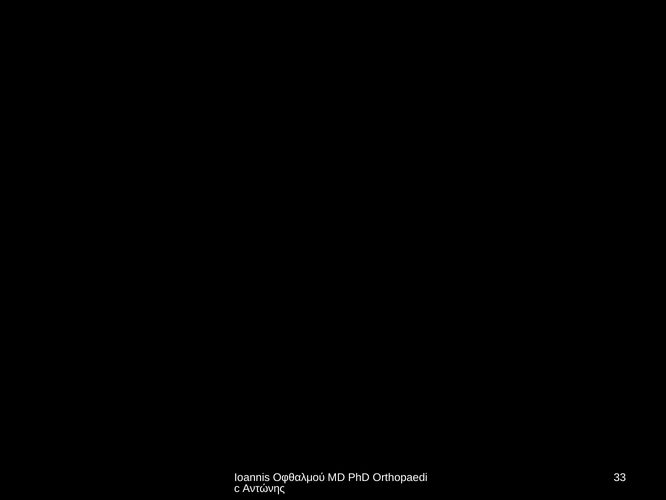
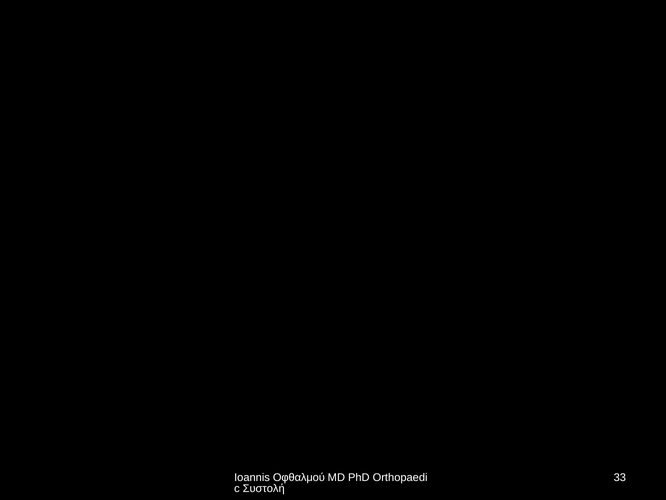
Αντώνης: Αντώνης -> Συστολή
